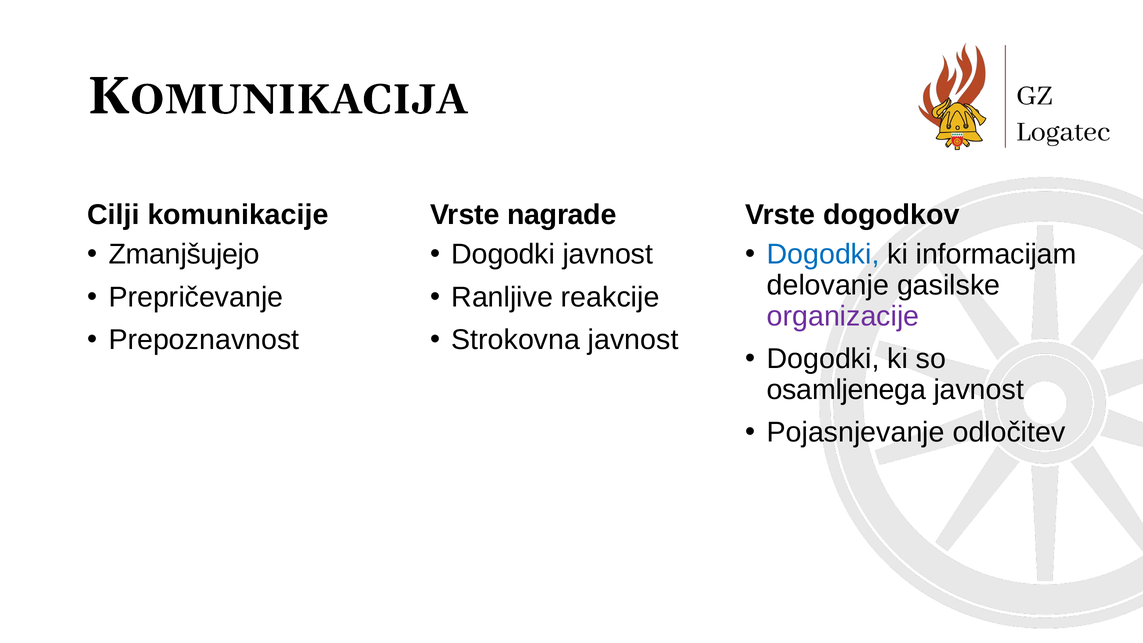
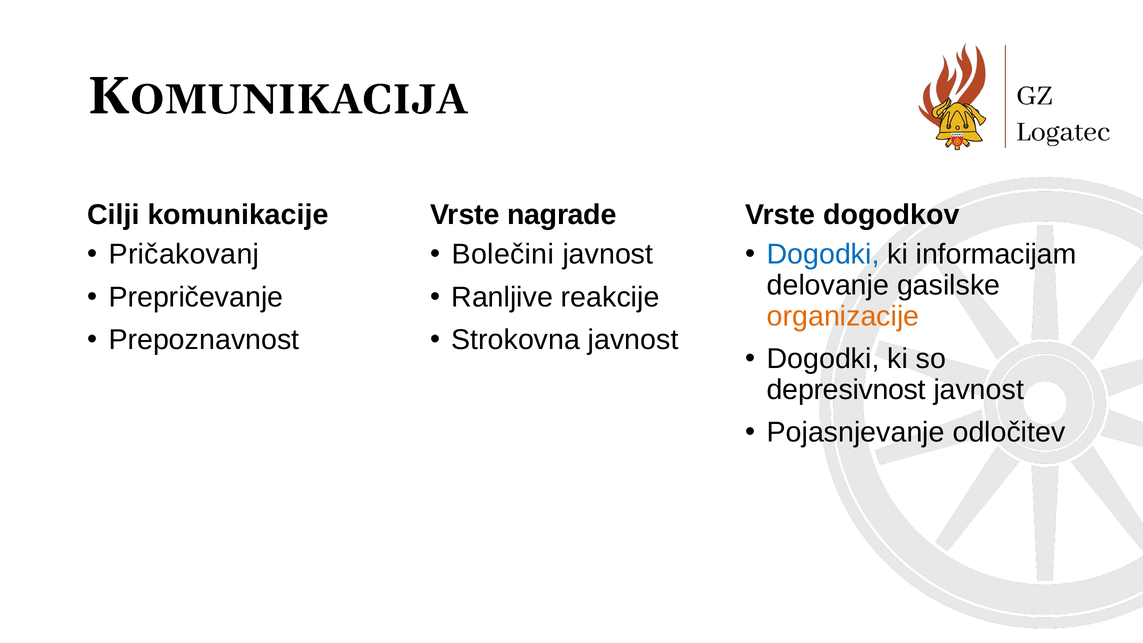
Zmanjšujejo: Zmanjšujejo -> Pričakovanj
Dogodki at (503, 254): Dogodki -> Bolečini
organizacije colour: purple -> orange
osamljenega: osamljenega -> depresivnost
